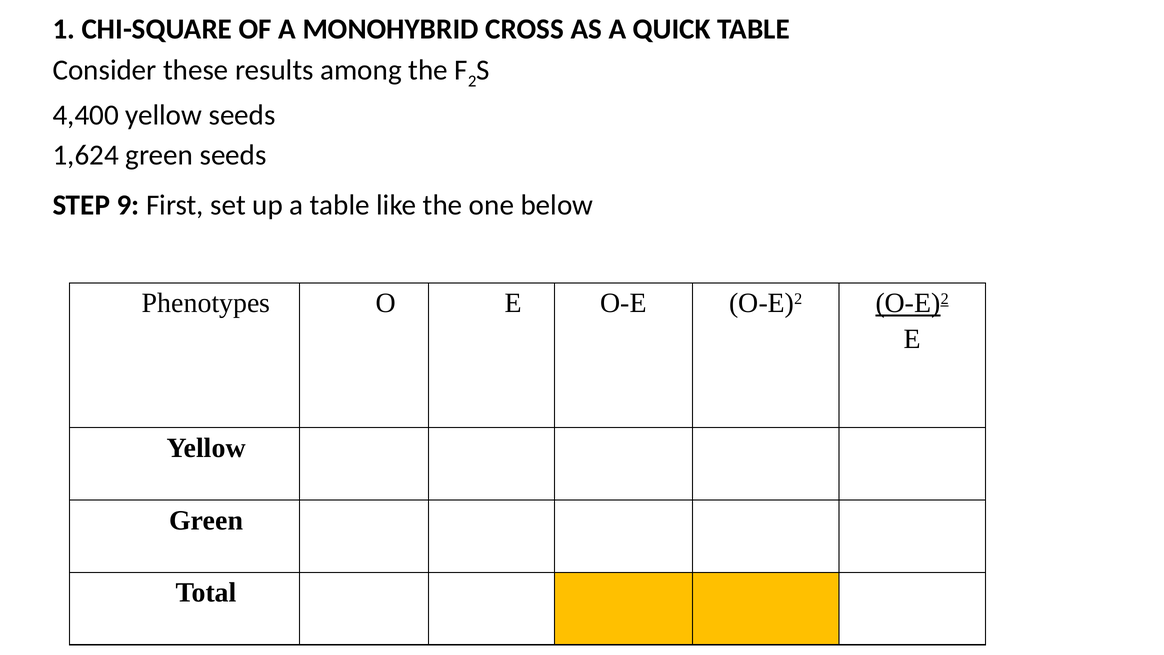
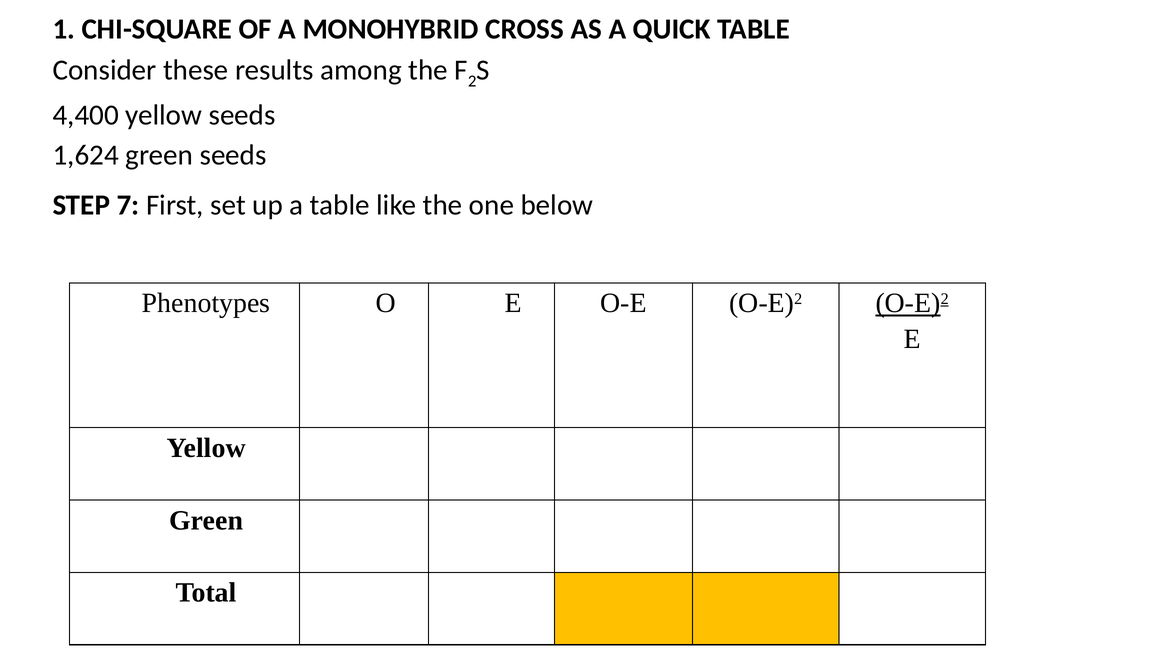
9: 9 -> 7
